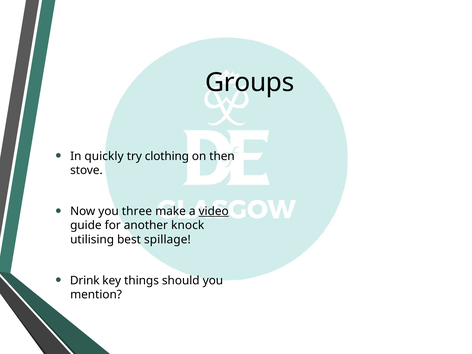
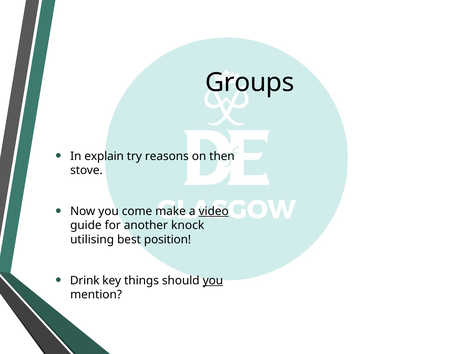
quickly: quickly -> explain
clothing: clothing -> reasons
three: three -> come
spillage: spillage -> position
you at (213, 280) underline: none -> present
